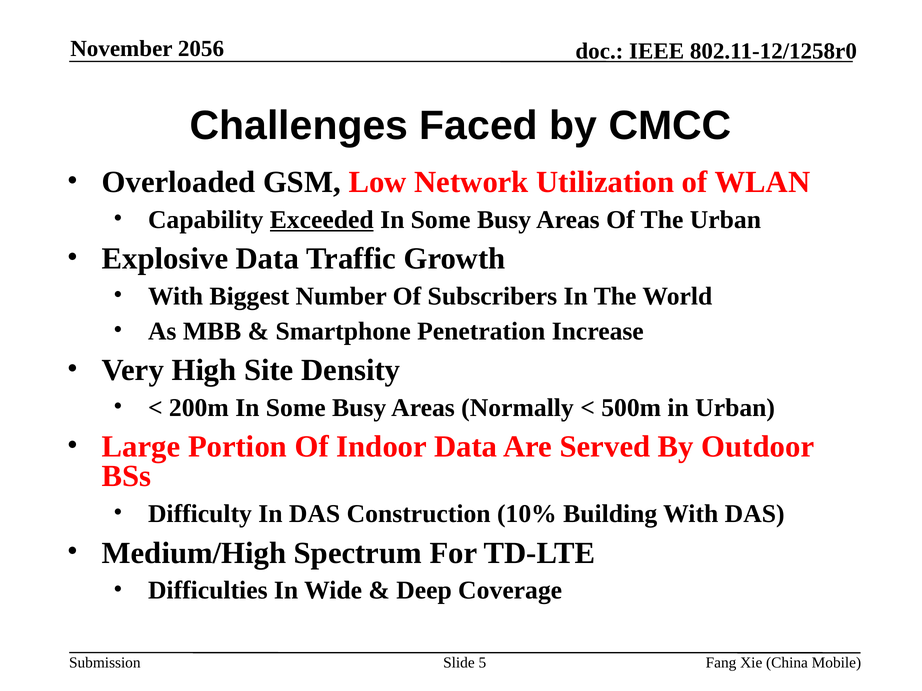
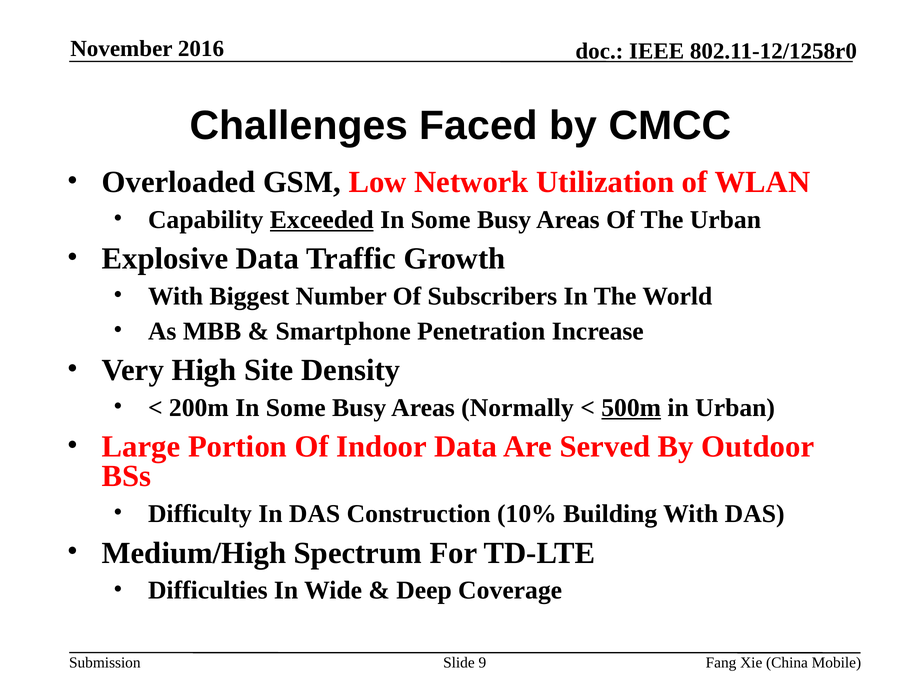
2056: 2056 -> 2016
500m underline: none -> present
5: 5 -> 9
